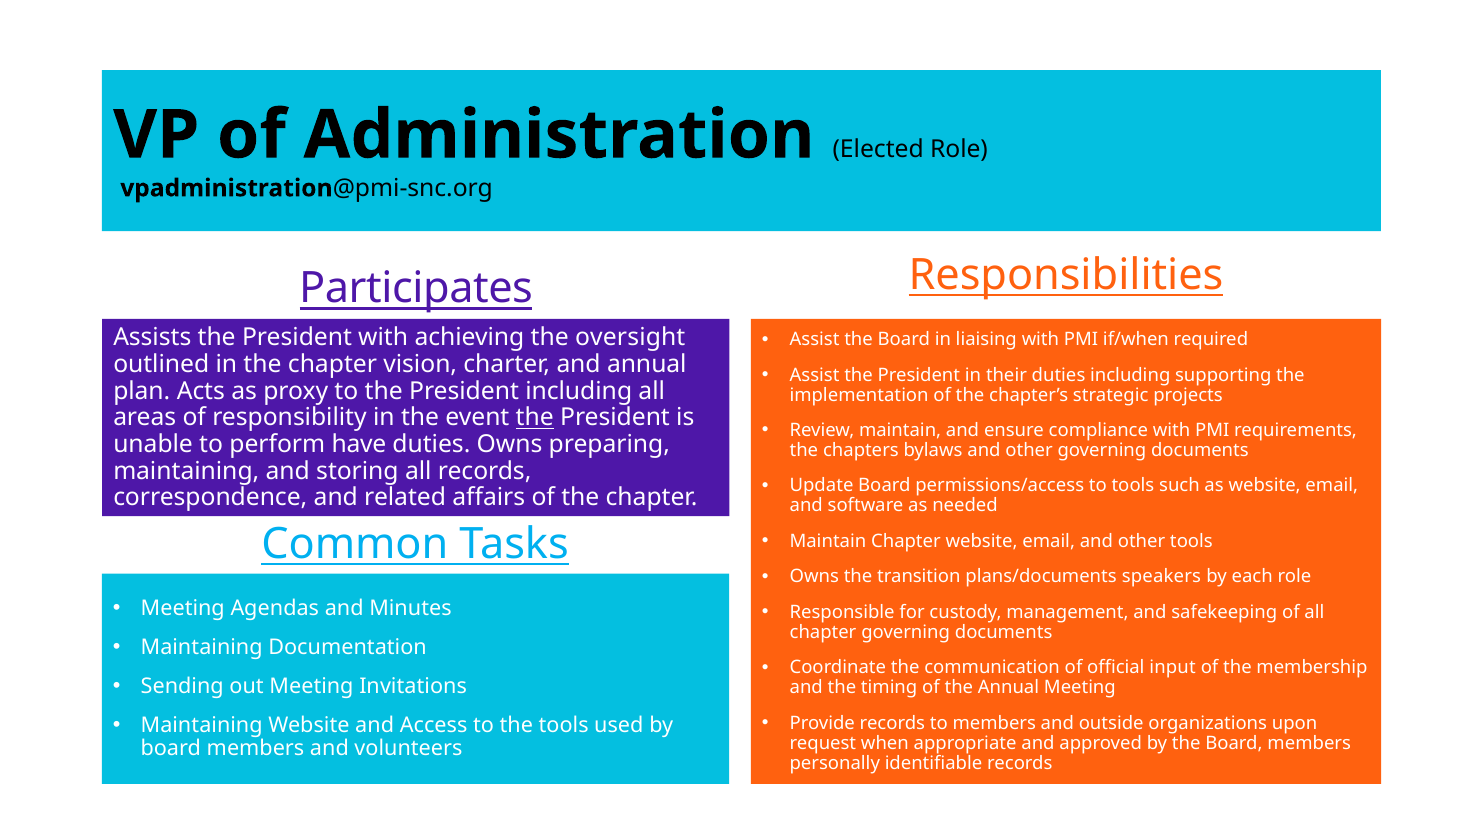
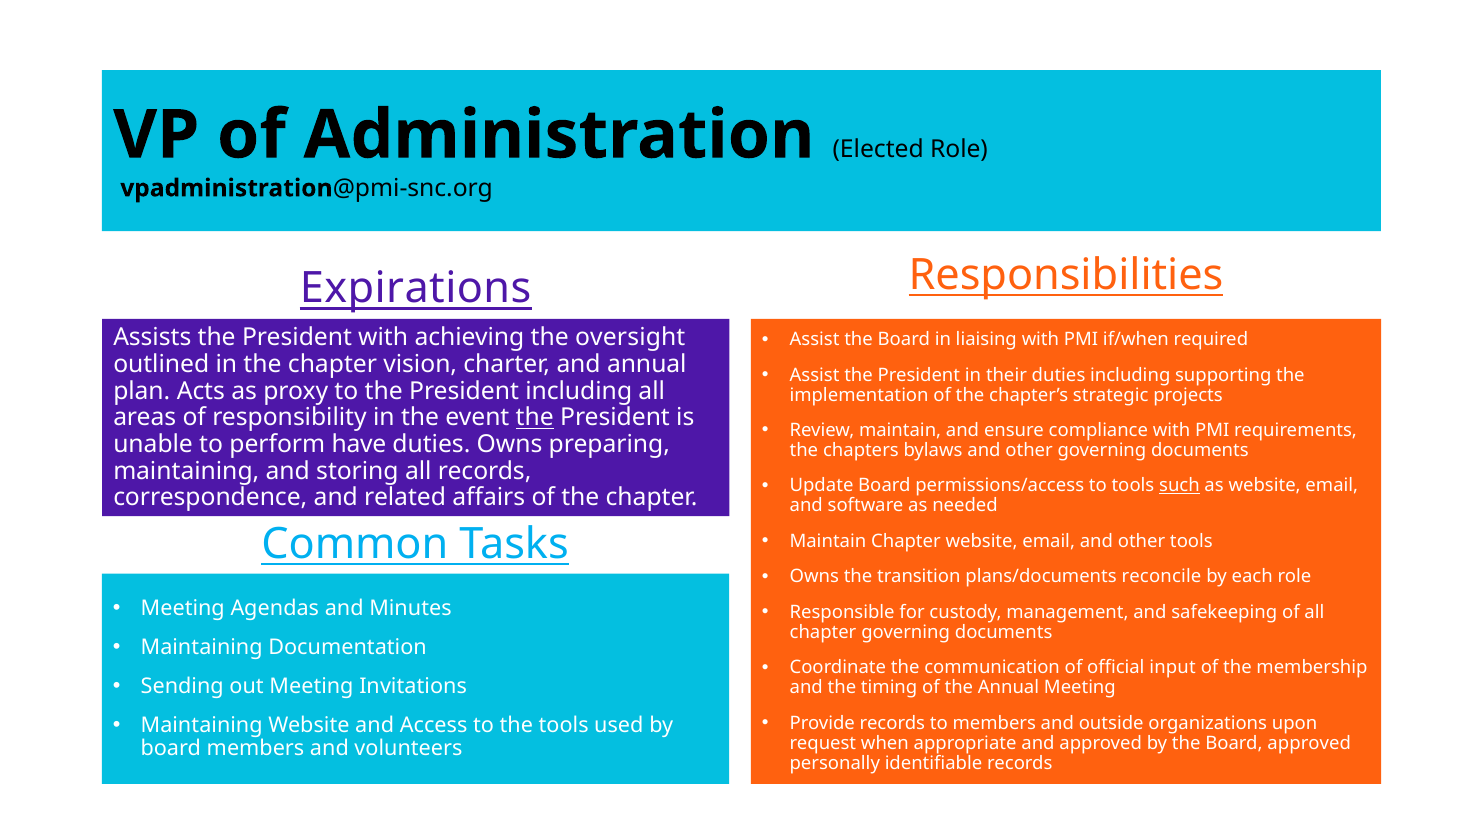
Participates: Participates -> Expirations
such underline: none -> present
speakers: speakers -> reconcile
the Board members: members -> approved
